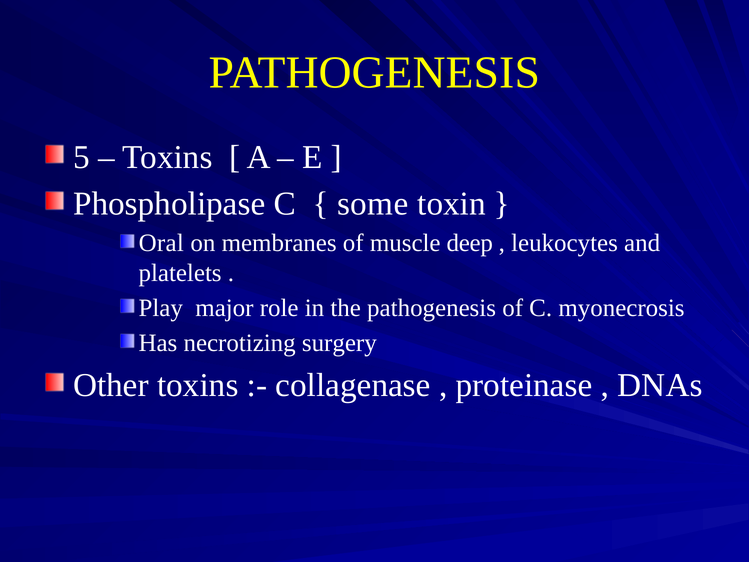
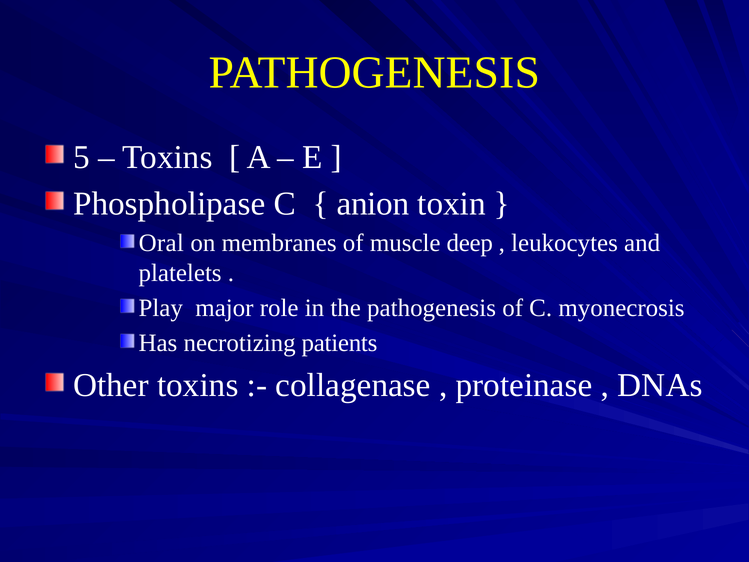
some: some -> anion
surgery: surgery -> patients
